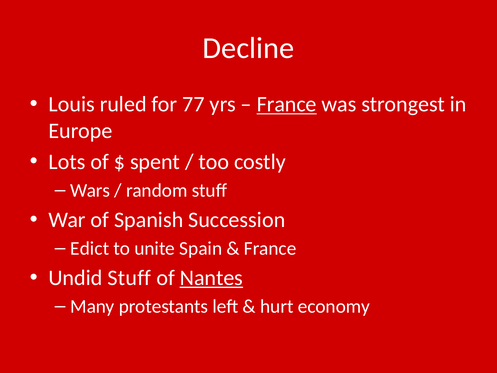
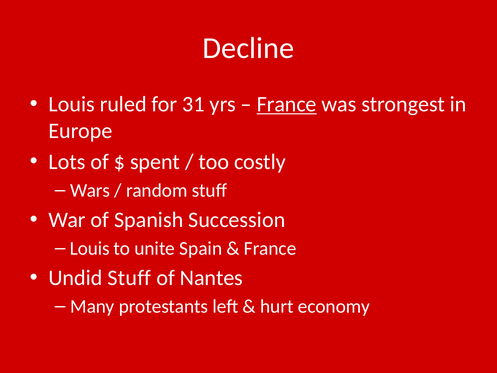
77: 77 -> 31
Edict at (90, 248): Edict -> Louis
Nantes underline: present -> none
